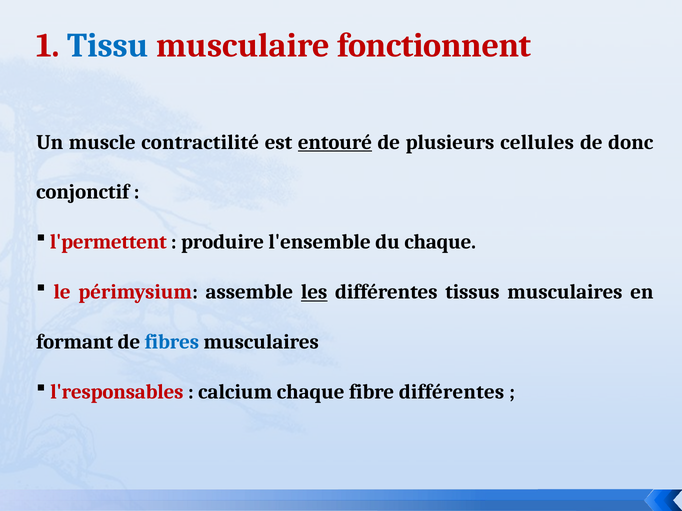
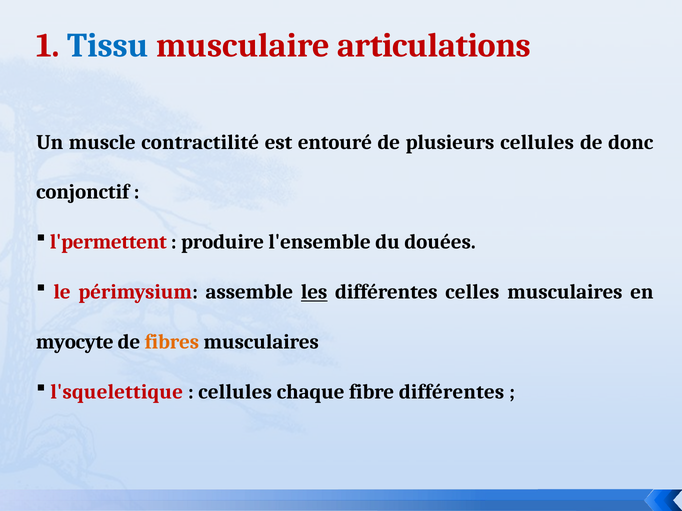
fonctionnent: fonctionnent -> articulations
entouré underline: present -> none
du chaque: chaque -> douées
tissus: tissus -> celles
formant: formant -> myocyte
fibres colour: blue -> orange
l'responsables: l'responsables -> l'squelettique
calcium at (235, 392): calcium -> cellules
